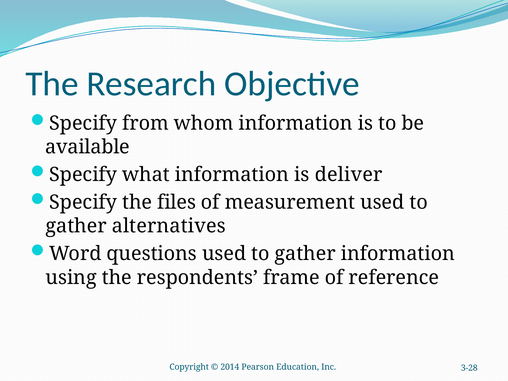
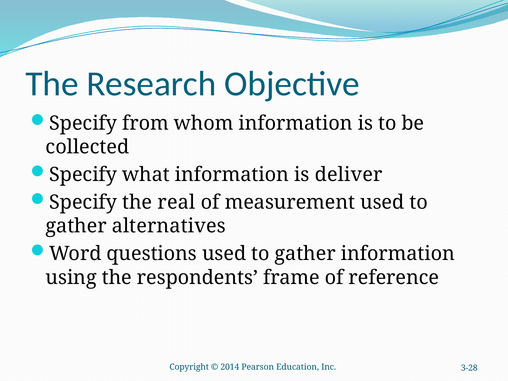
available: available -> collected
files: files -> real
